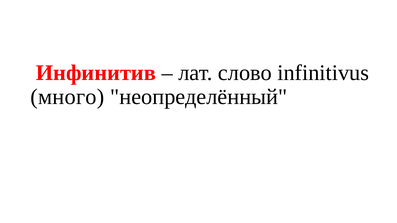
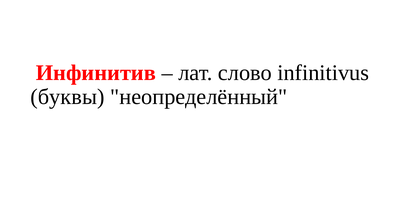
много: много -> буквы
